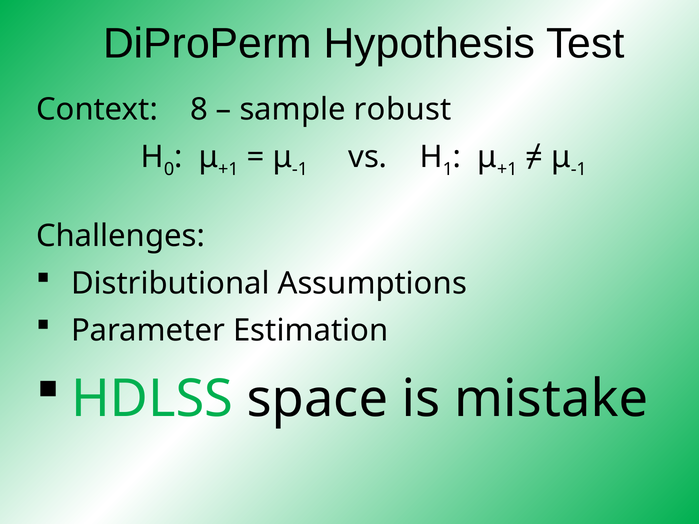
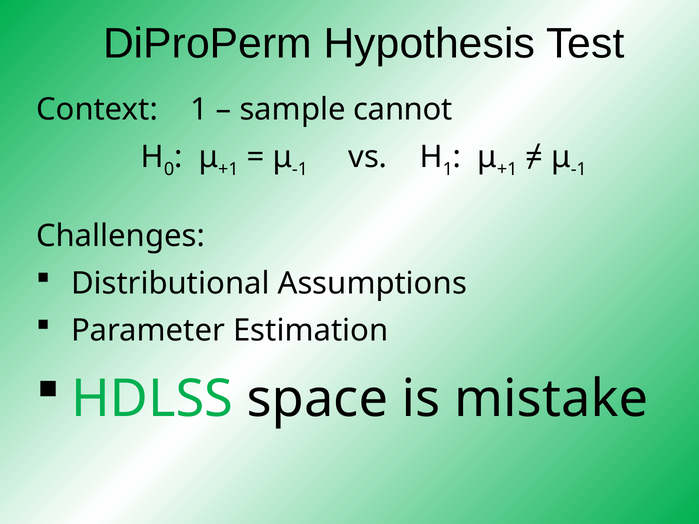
Context 8: 8 -> 1
robust: robust -> cannot
